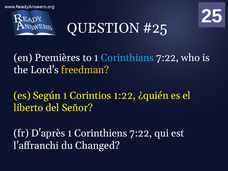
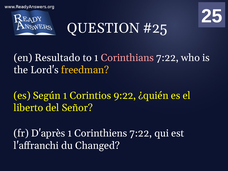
Premières: Premières -> Resultado
Corinthians colour: light blue -> pink
1:22: 1:22 -> 9:22
